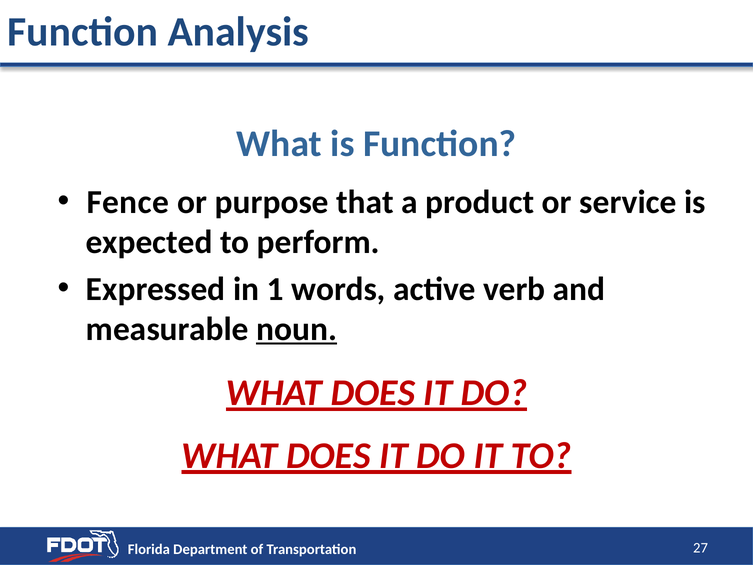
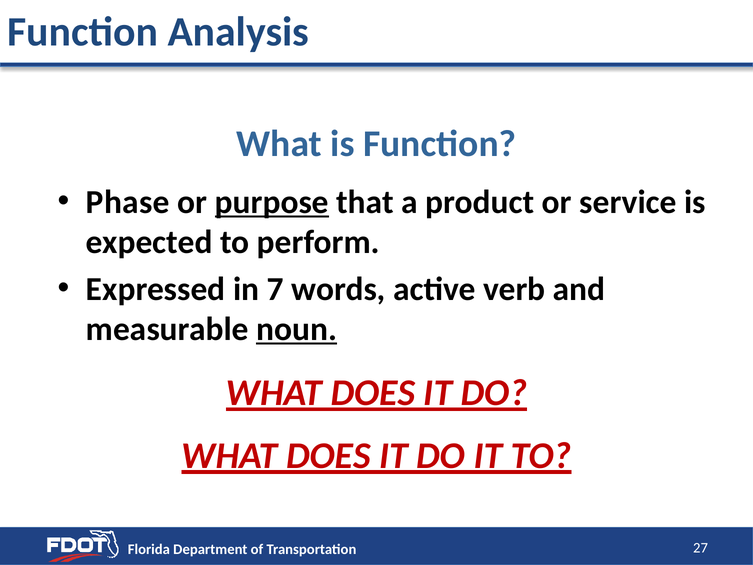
Fence: Fence -> Phase
purpose underline: none -> present
1: 1 -> 7
